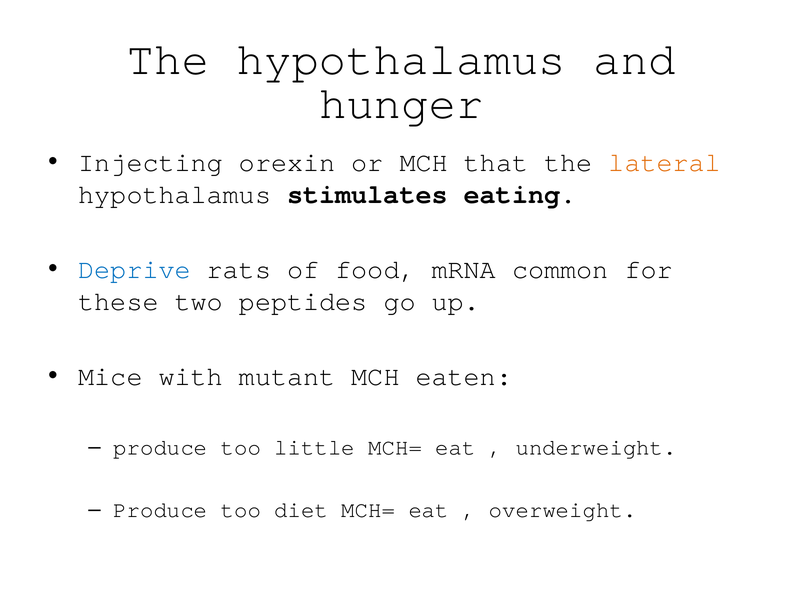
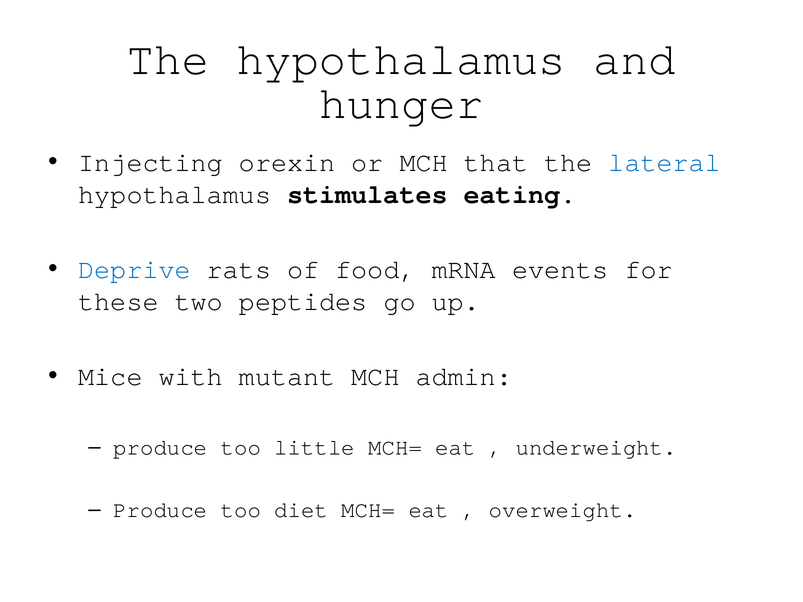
lateral colour: orange -> blue
common: common -> events
eaten: eaten -> admin
